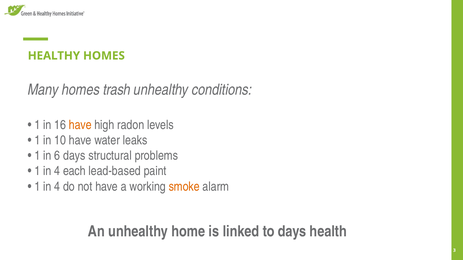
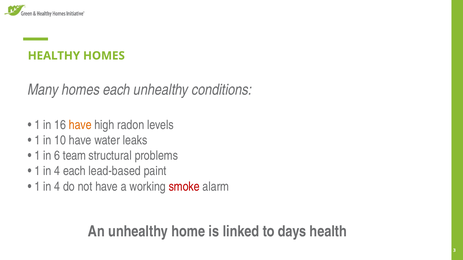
homes trash: trash -> each
6 days: days -> team
smoke colour: orange -> red
